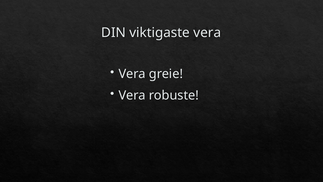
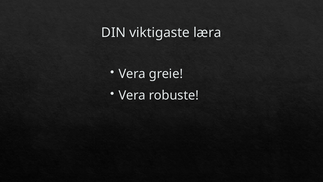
viktigaste vera: vera -> læra
